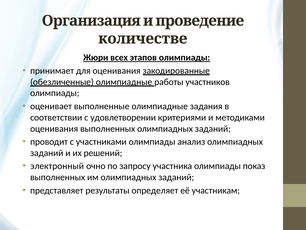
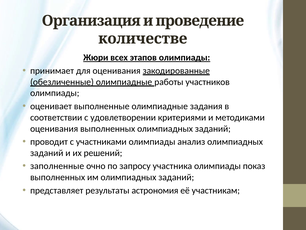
электронный: электронный -> заполненные
определяет: определяет -> астрономия
